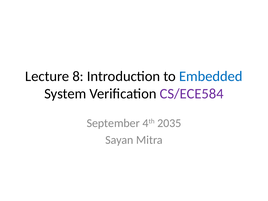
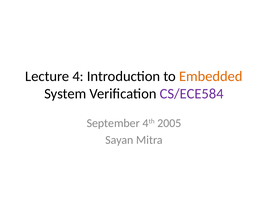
8: 8 -> 4
Embedded colour: blue -> orange
2035: 2035 -> 2005
